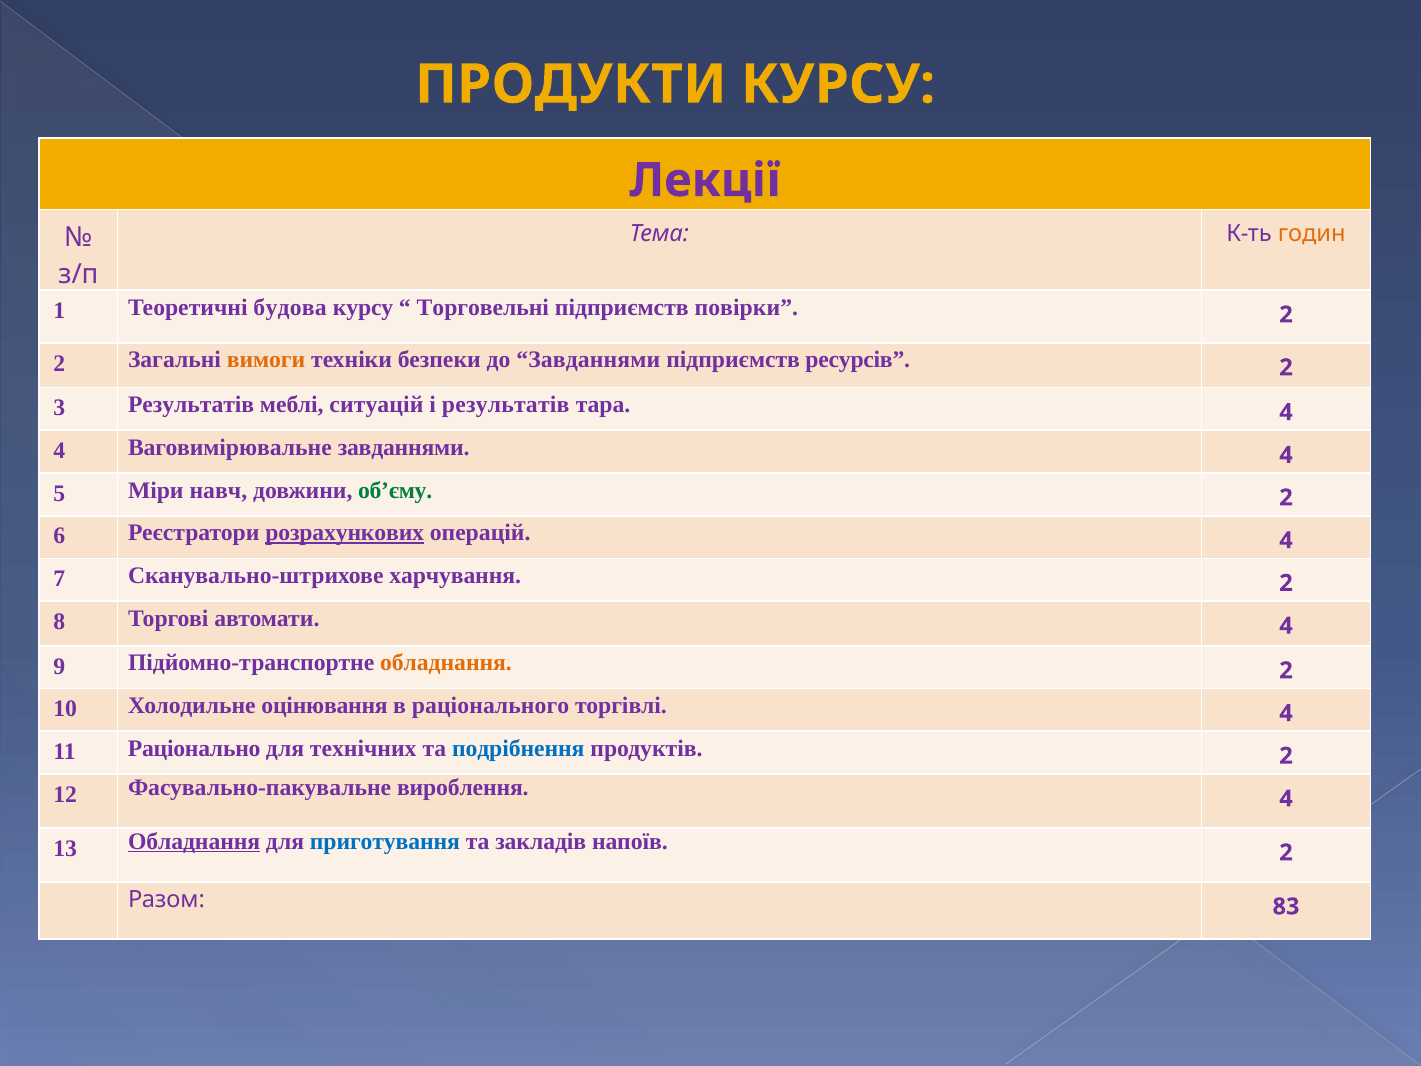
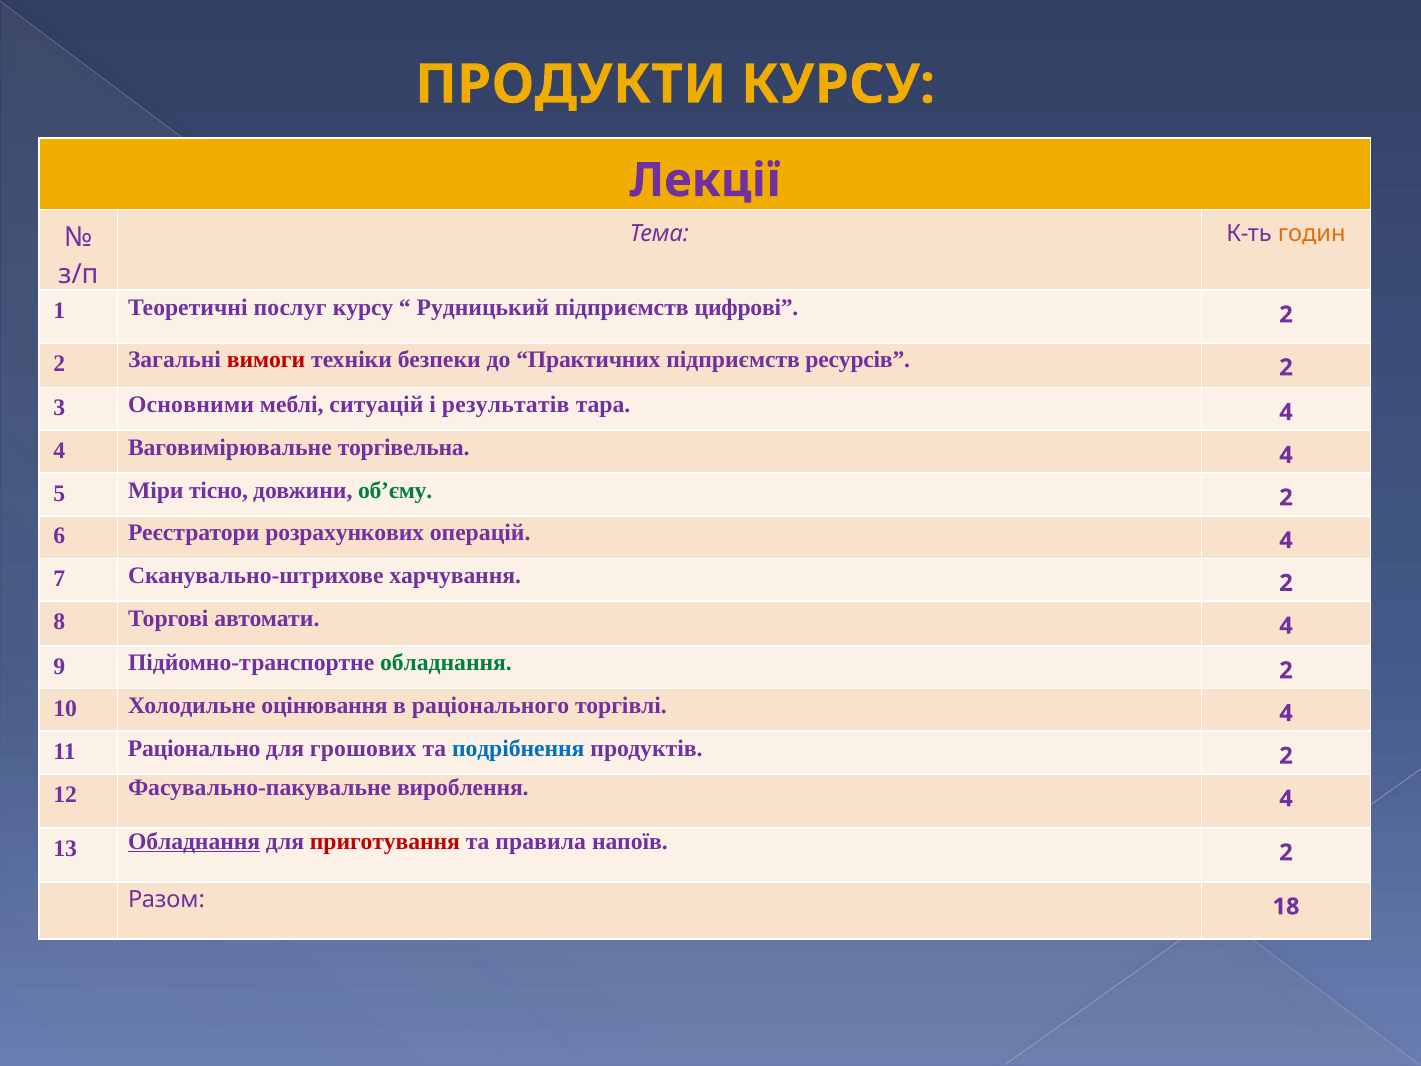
будова: будова -> послуг
Торговельні: Торговельні -> Рудницький
повірки: повірки -> цифрові
вимоги colour: orange -> red
до Завданнями: Завданнями -> Практичних
3 Результатів: Результатів -> Основними
Ваговимірювальне завданнями: завданнями -> торгівельна
навч: навч -> тісно
розрахункових underline: present -> none
обладнання at (446, 663) colour: orange -> green
технічних: технічних -> грошових
приготування colour: blue -> red
закладів: закладів -> правила
83: 83 -> 18
